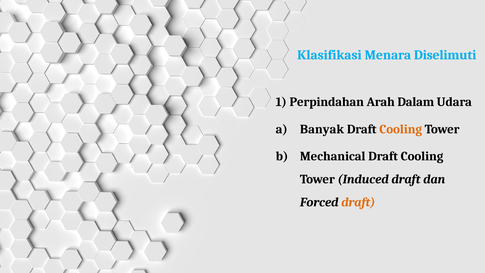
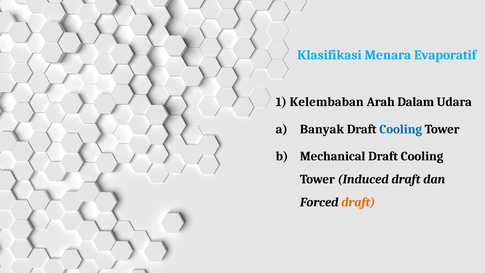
Diselimuti: Diselimuti -> Evaporatif
Perpindahan: Perpindahan -> Kelembaban
Cooling at (401, 129) colour: orange -> blue
